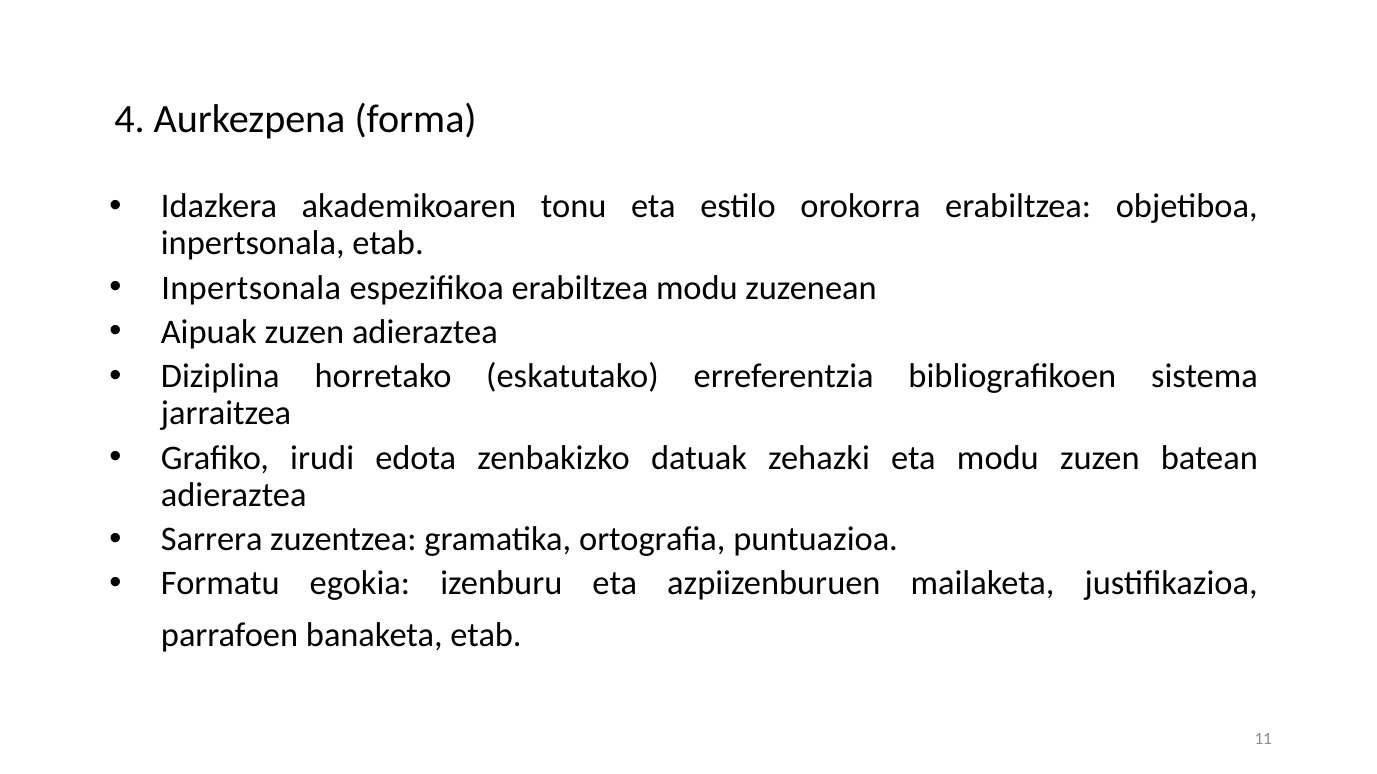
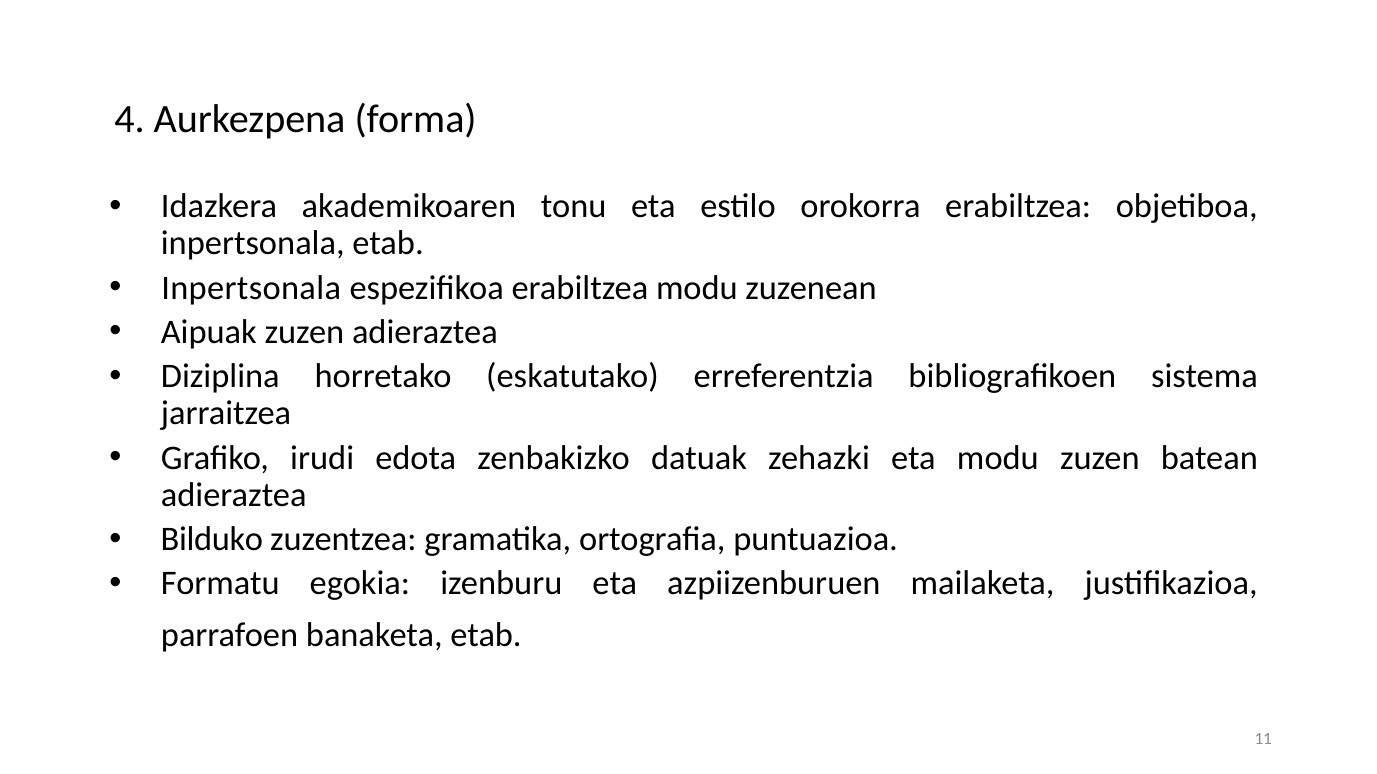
Sarrera: Sarrera -> Bilduko
